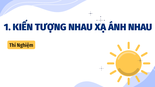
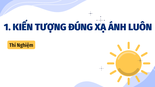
TƯỢNG NHAU: NHAU -> ĐÚNG
ÁNH NHAU: NHAU -> LUÔN
